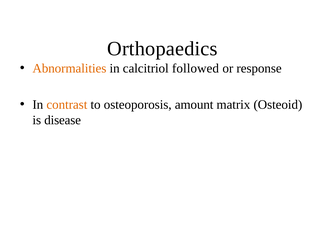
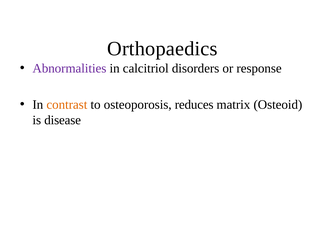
Abnormalities colour: orange -> purple
followed: followed -> disorders
amount: amount -> reduces
